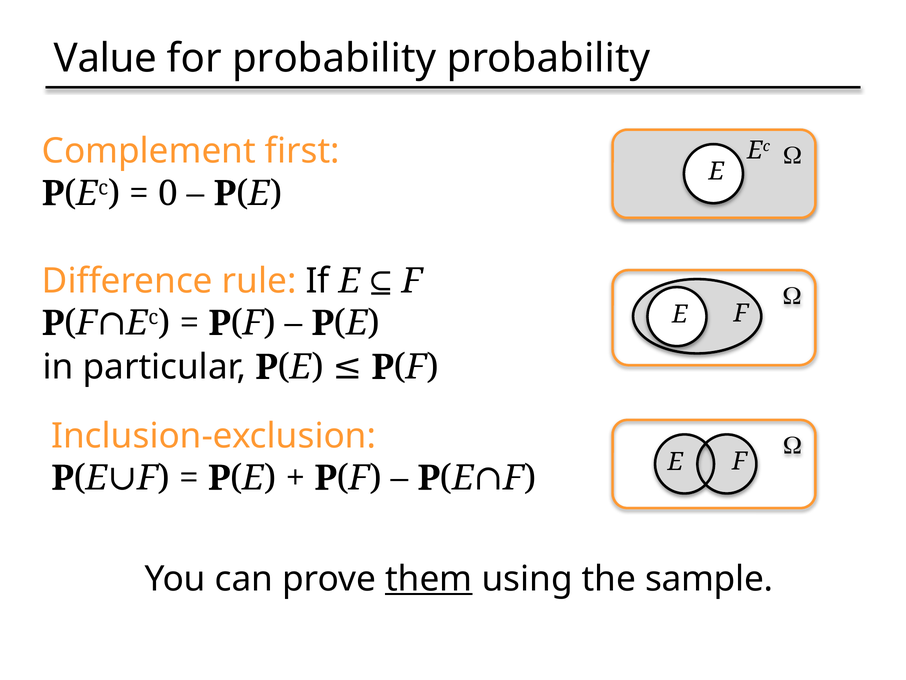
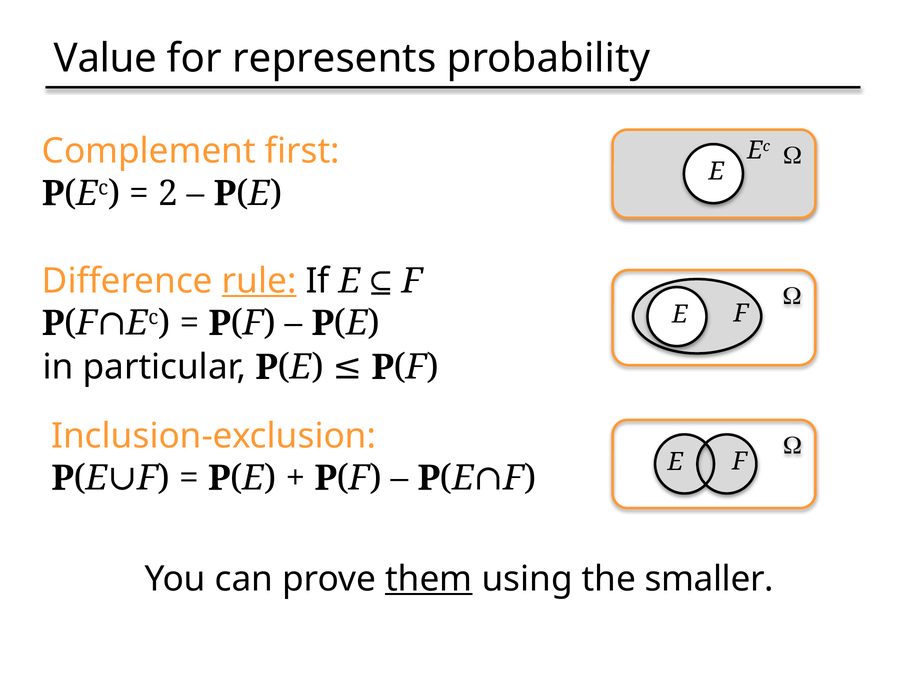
for probability: probability -> represents
0: 0 -> 2
rule underline: none -> present
sample: sample -> smaller
